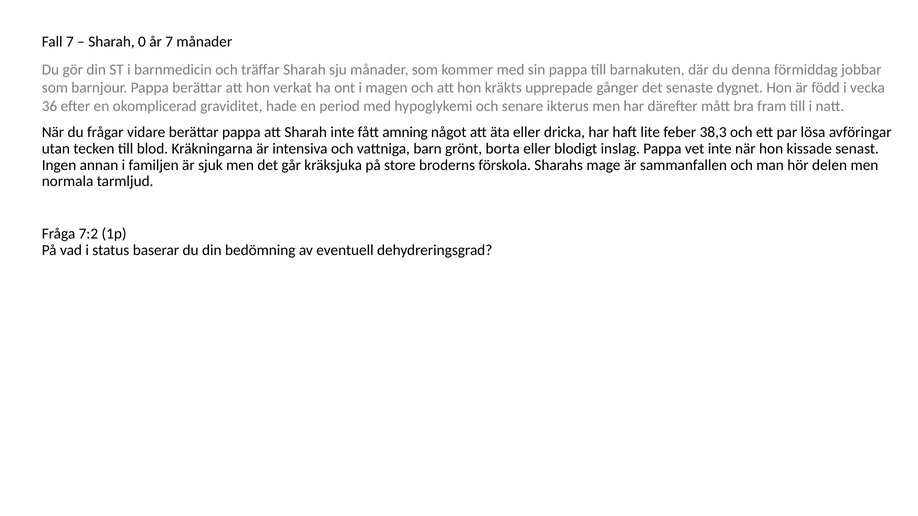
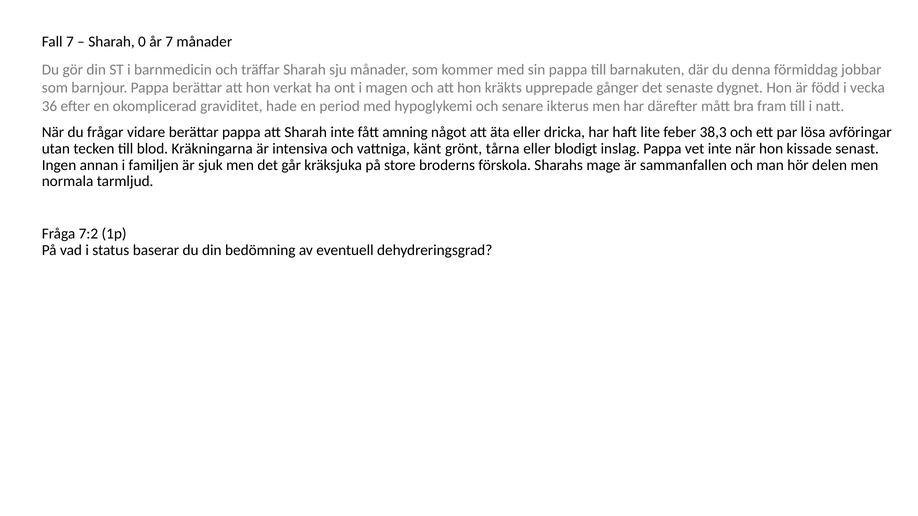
barn: barn -> känt
borta: borta -> tårna
